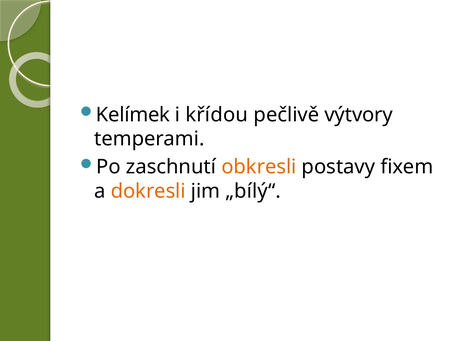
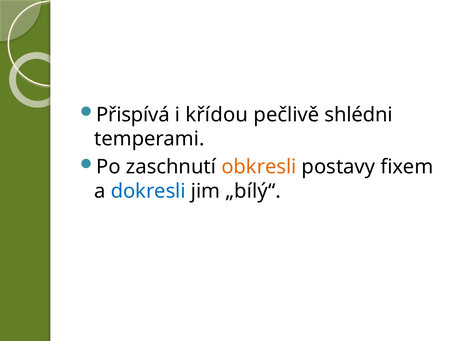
Kelímek: Kelímek -> Přispívá
výtvory: výtvory -> shlédni
dokresli colour: orange -> blue
